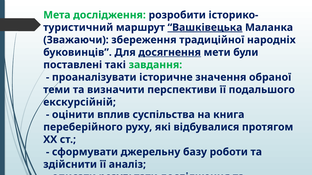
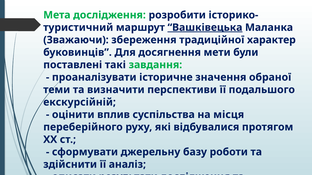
народніх: народніх -> характер
досягнення underline: present -> none
книга: книга -> місця
